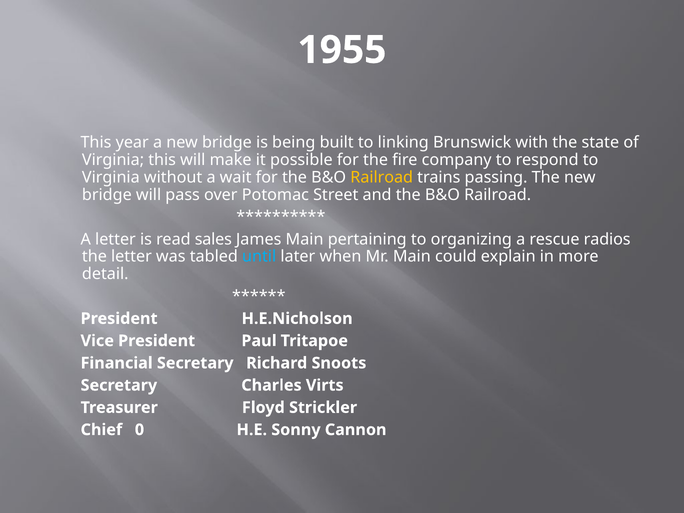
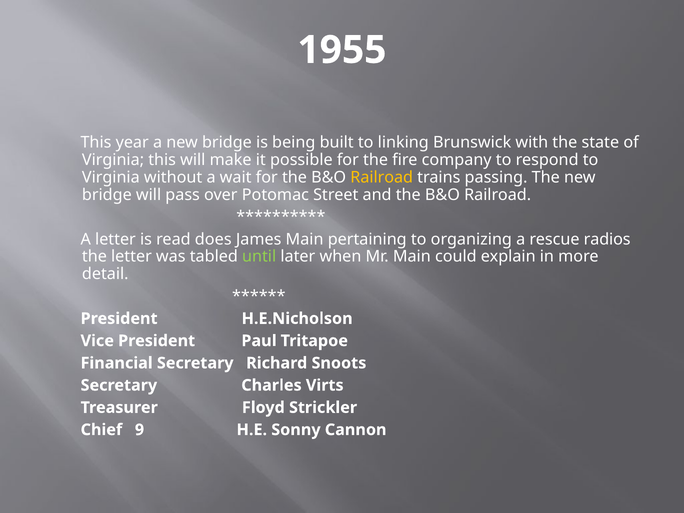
sales: sales -> does
until colour: light blue -> light green
0: 0 -> 9
